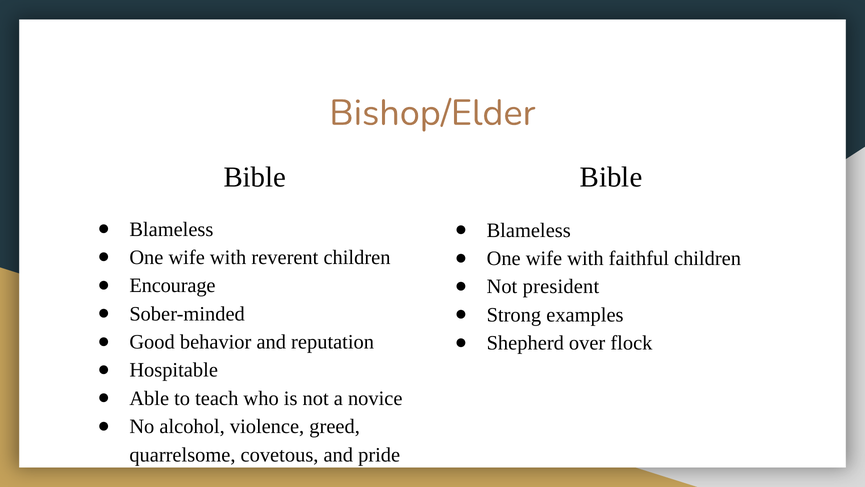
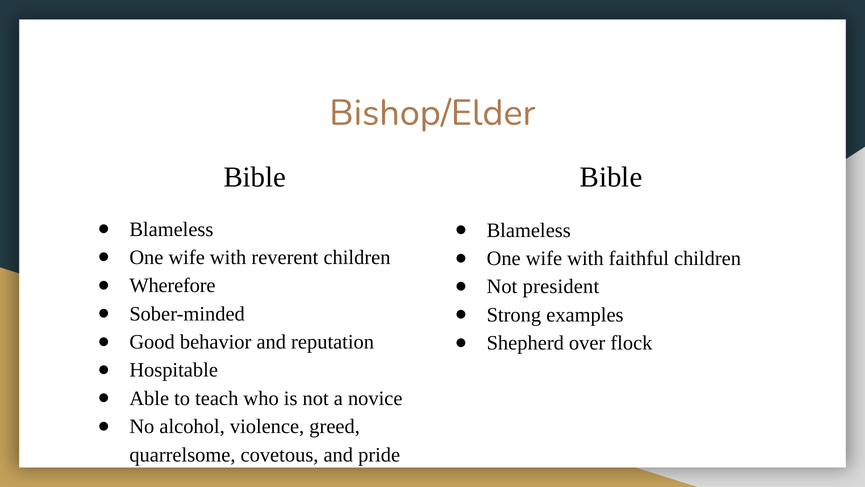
Encourage: Encourage -> Wherefore
